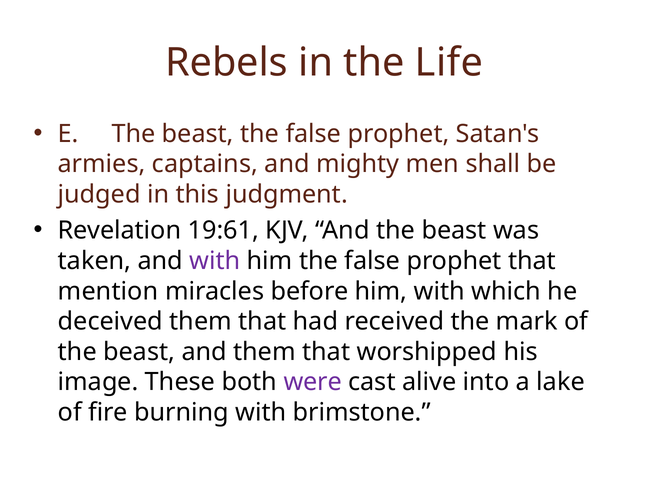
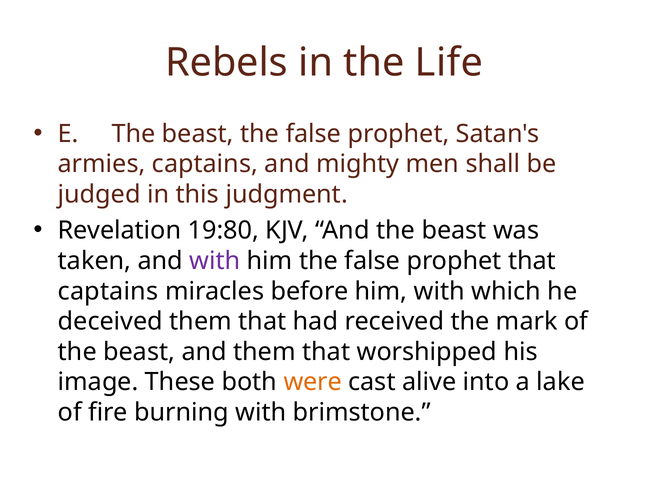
19:61: 19:61 -> 19:80
mention at (108, 291): mention -> captains
were colour: purple -> orange
